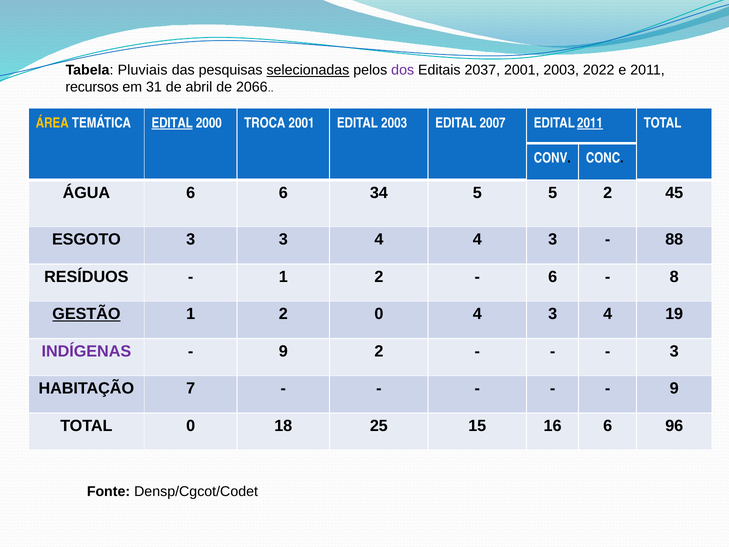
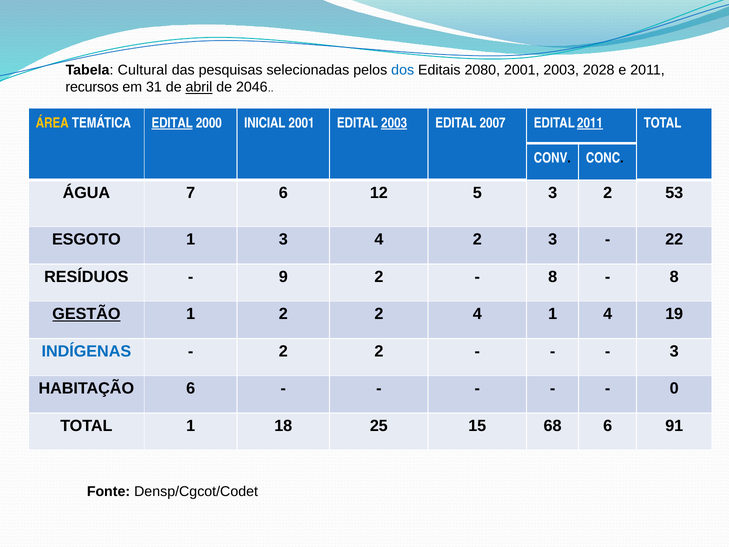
Pluviais: Pluviais -> Cultural
selecionadas underline: present -> none
dos colour: purple -> blue
2037: 2037 -> 2080
2022: 2022 -> 2028
abril underline: none -> present
2066: 2066 -> 2046
TROCA: TROCA -> INICIAL
2003 at (394, 123) underline: none -> present
ÁGUA 6: 6 -> 7
34: 34 -> 12
5 5: 5 -> 3
45: 45 -> 53
ESGOTO 3: 3 -> 1
4 4: 4 -> 2
88: 88 -> 22
1 at (283, 277): 1 -> 9
6 at (553, 277): 6 -> 8
1 2 0: 0 -> 2
3 at (553, 314): 3 -> 1
INDÍGENAS colour: purple -> blue
9 at (283, 351): 9 -> 2
HABITAÇÃO 7: 7 -> 6
9 at (674, 388): 9 -> 0
TOTAL 0: 0 -> 1
16: 16 -> 68
96: 96 -> 91
